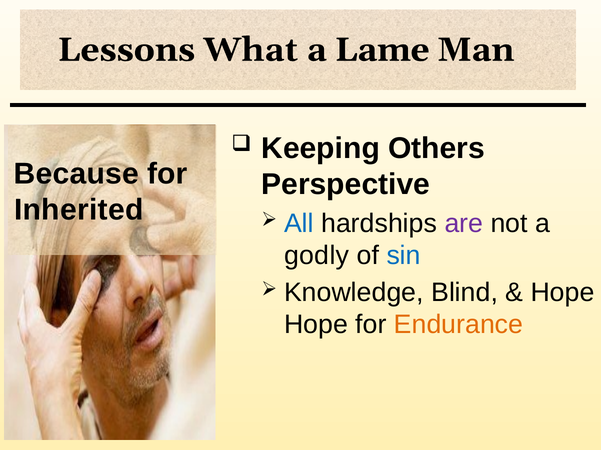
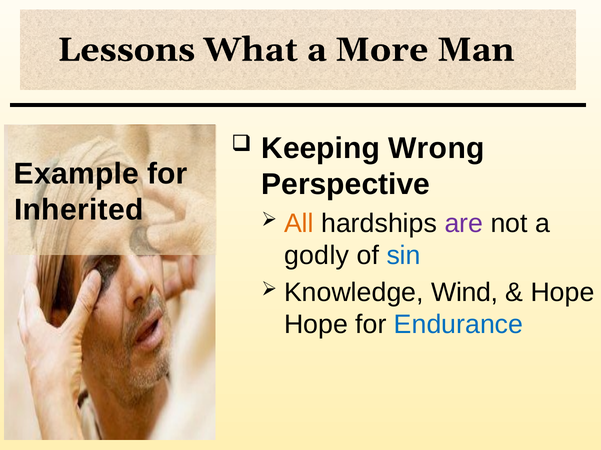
Lame: Lame -> More
Others: Others -> Wrong
Because: Because -> Example
All colour: blue -> orange
Blind: Blind -> Wind
Endurance colour: orange -> blue
